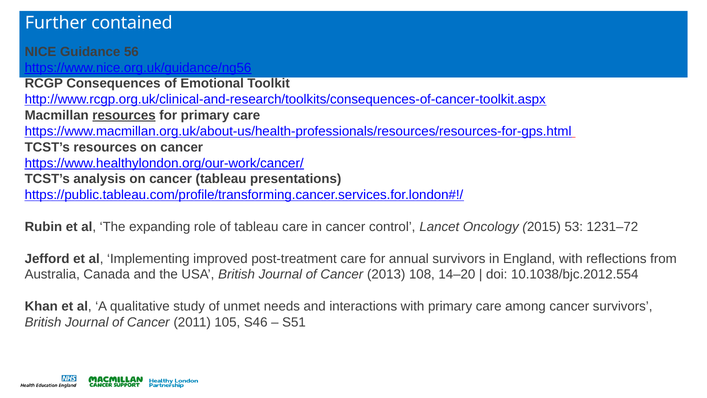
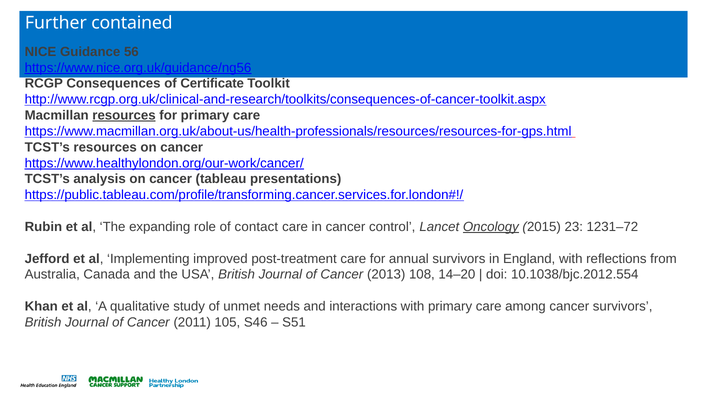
Emotional: Emotional -> Certificate
of tableau: tableau -> contact
Oncology underline: none -> present
53: 53 -> 23
